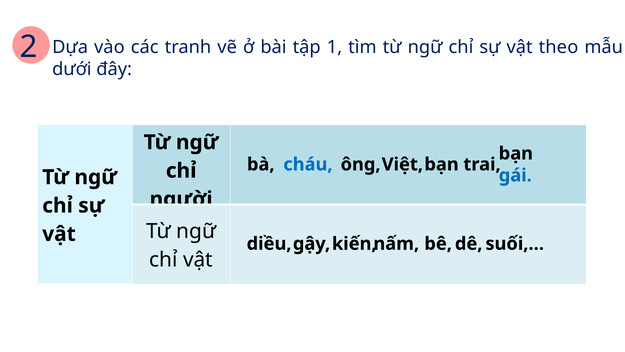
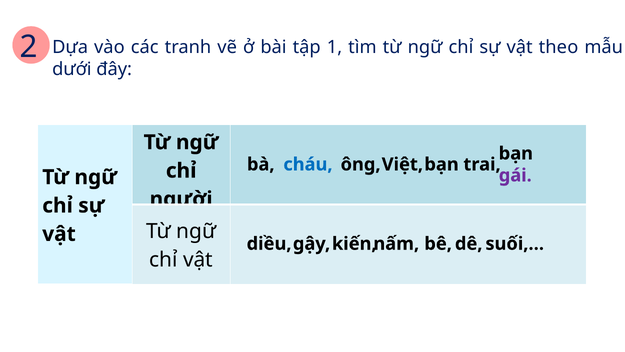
gái colour: blue -> purple
